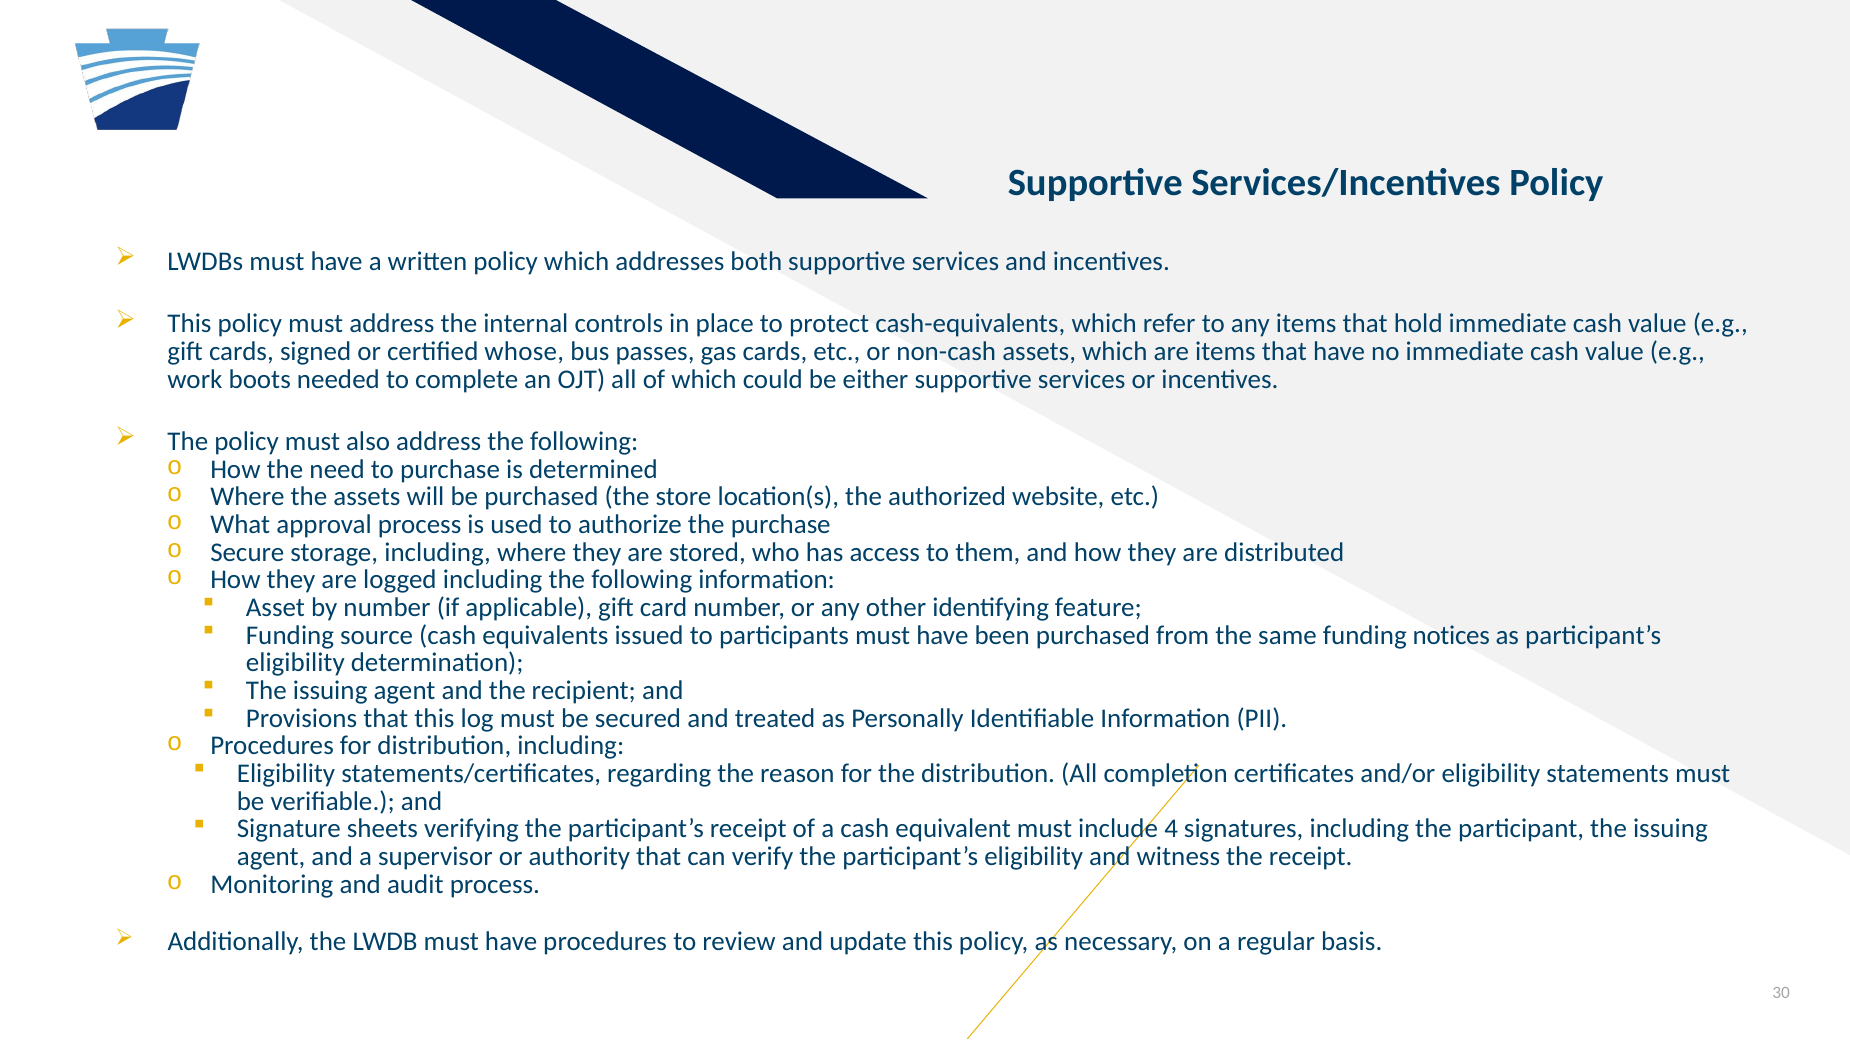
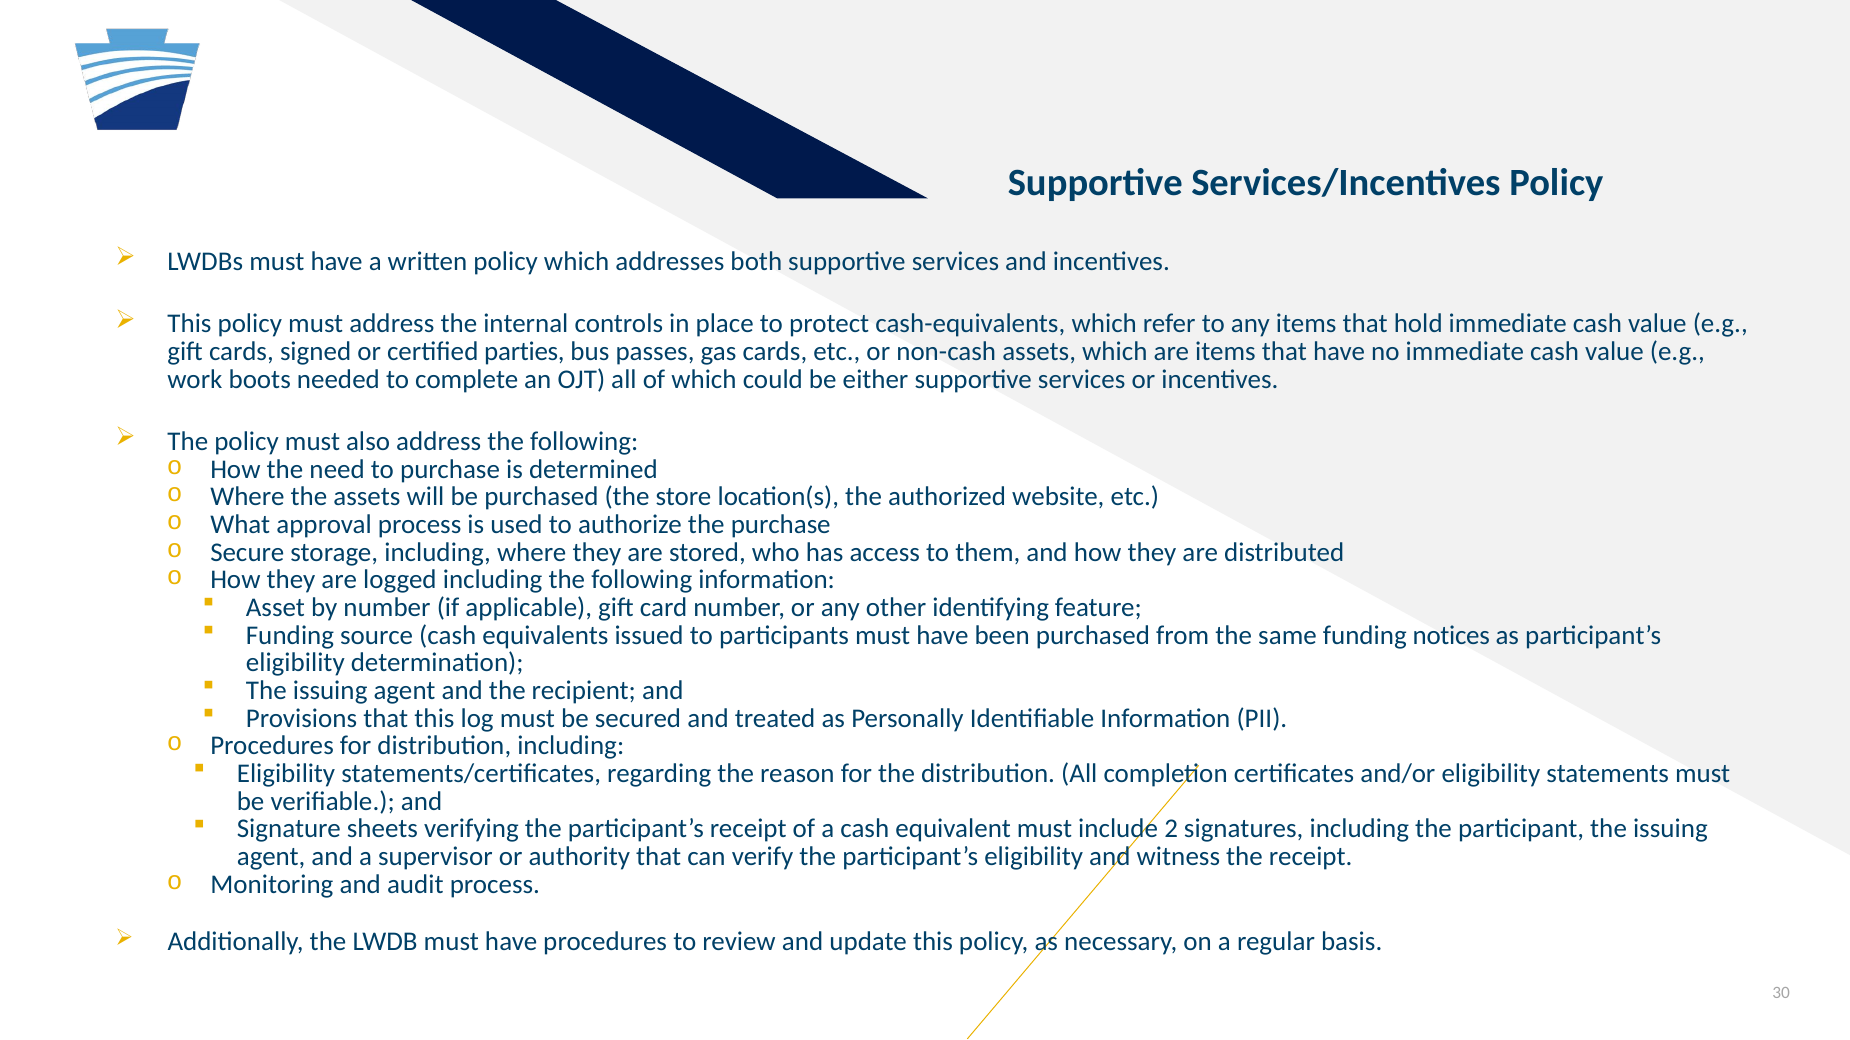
whose: whose -> parties
4: 4 -> 2
